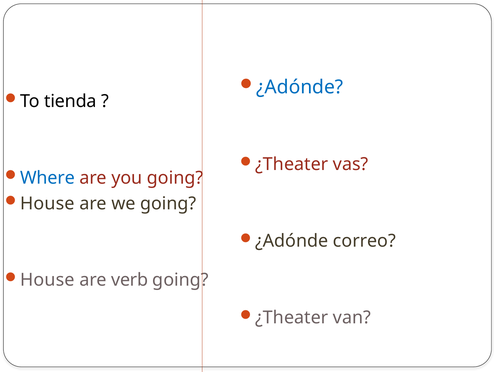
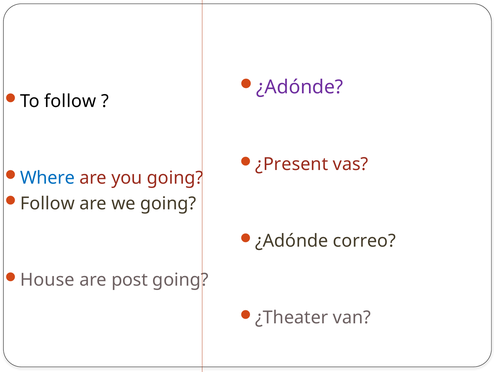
¿Adónde at (300, 87) colour: blue -> purple
To tienda: tienda -> follow
¿Theater at (292, 164): ¿Theater -> ¿Present
House at (47, 203): House -> Follow
verb: verb -> post
